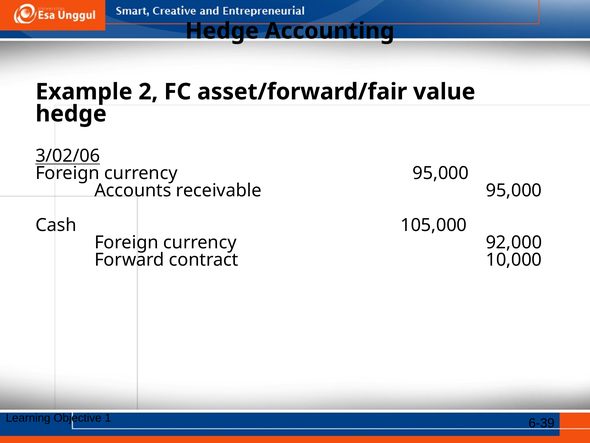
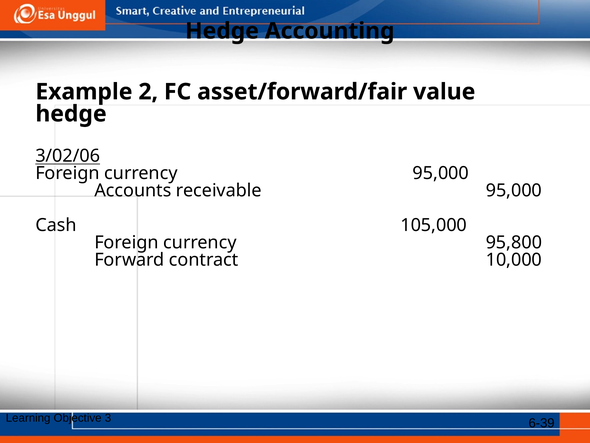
92,000: 92,000 -> 95,800
1: 1 -> 3
